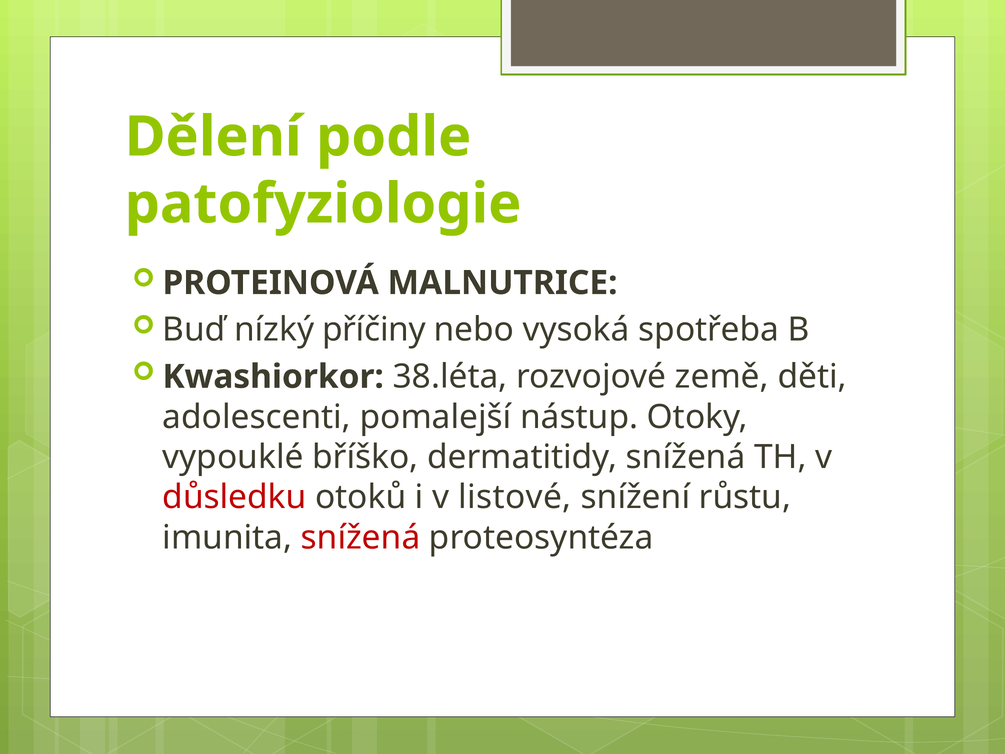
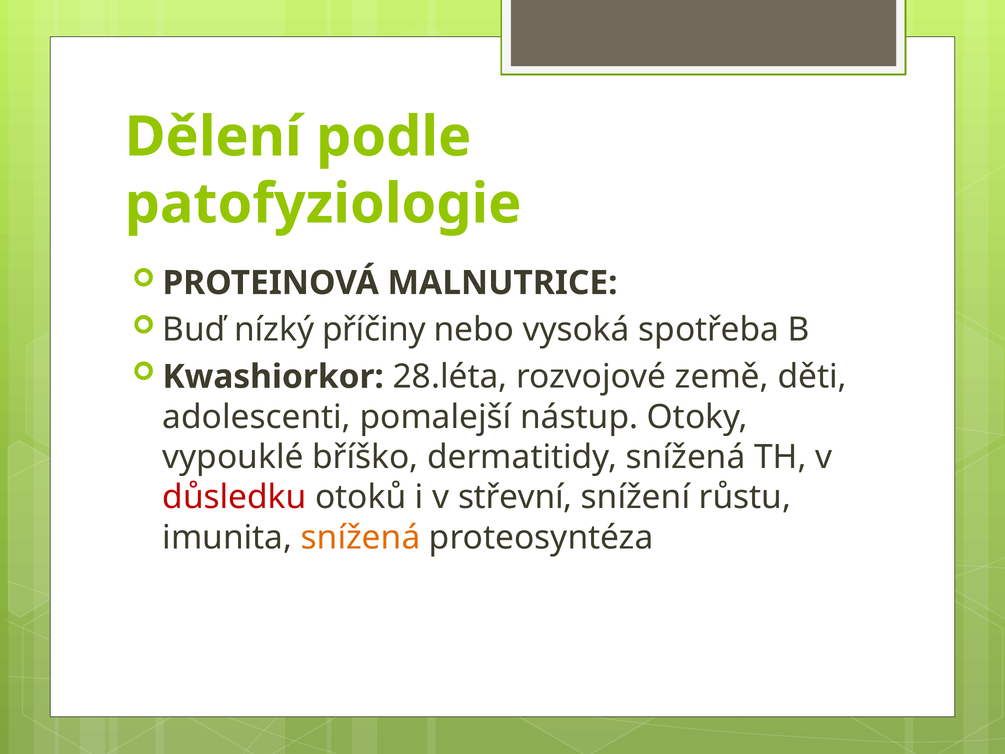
38.léta: 38.léta -> 28.léta
listové: listové -> střevní
snížená at (361, 537) colour: red -> orange
